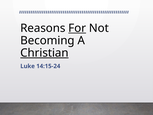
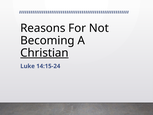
For underline: present -> none
